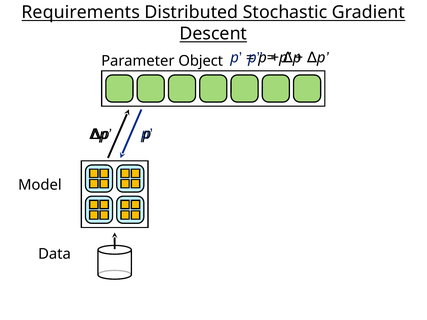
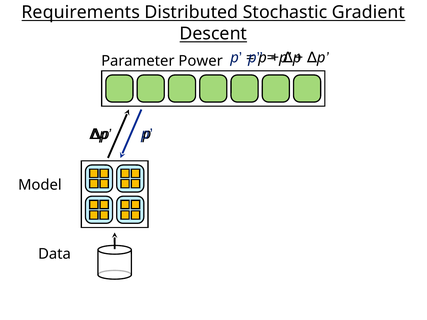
Object: Object -> Power
